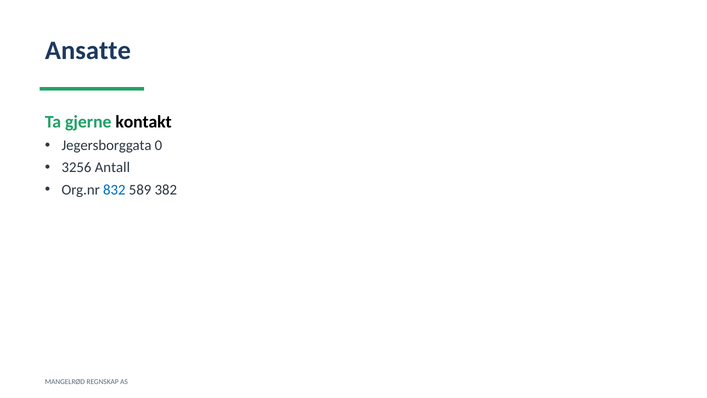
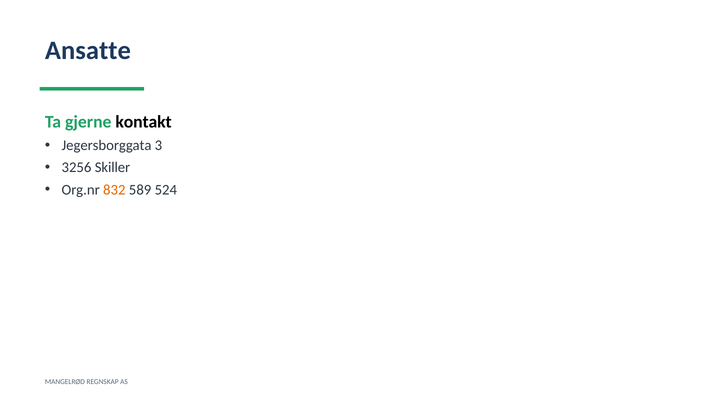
0: 0 -> 3
Antall: Antall -> Skiller
832 colour: blue -> orange
382: 382 -> 524
